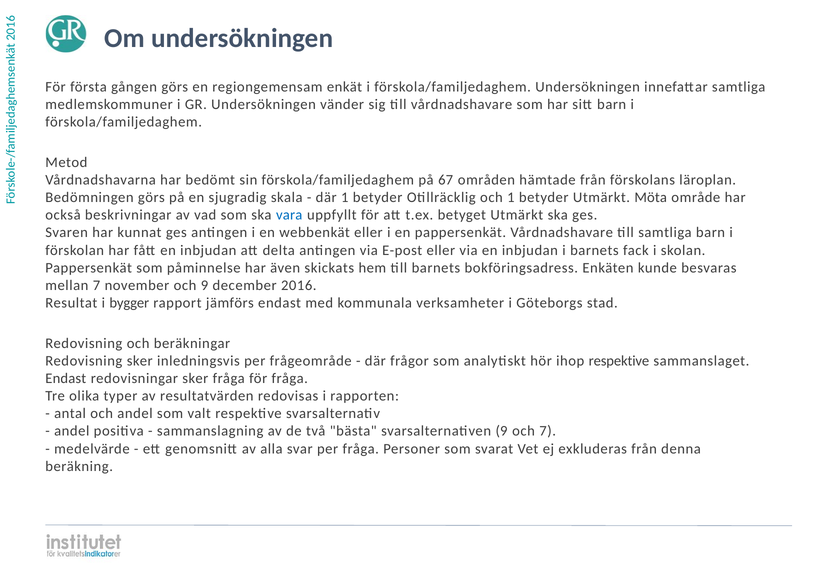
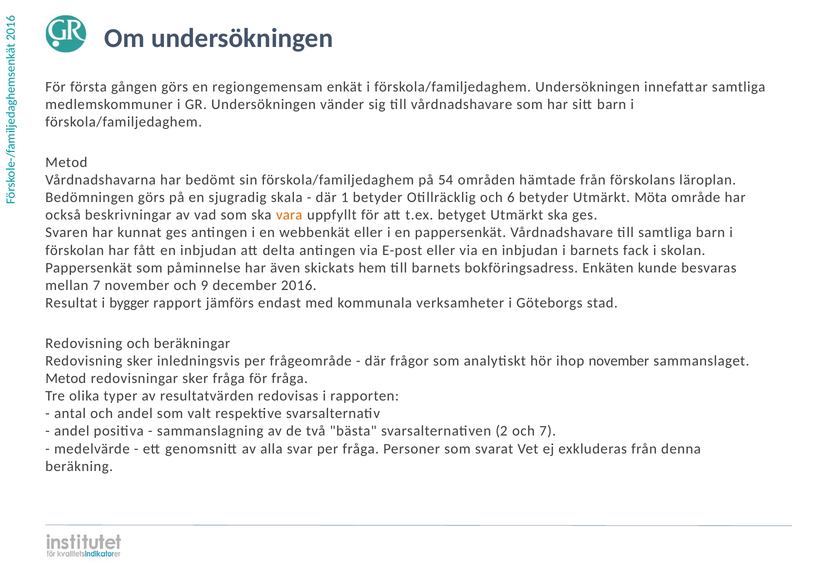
67: 67 -> 54
och 1: 1 -> 6
vara colour: blue -> orange
ihop respektive: respektive -> november
Endast at (66, 378): Endast -> Metod
svarsalternativen 9: 9 -> 2
